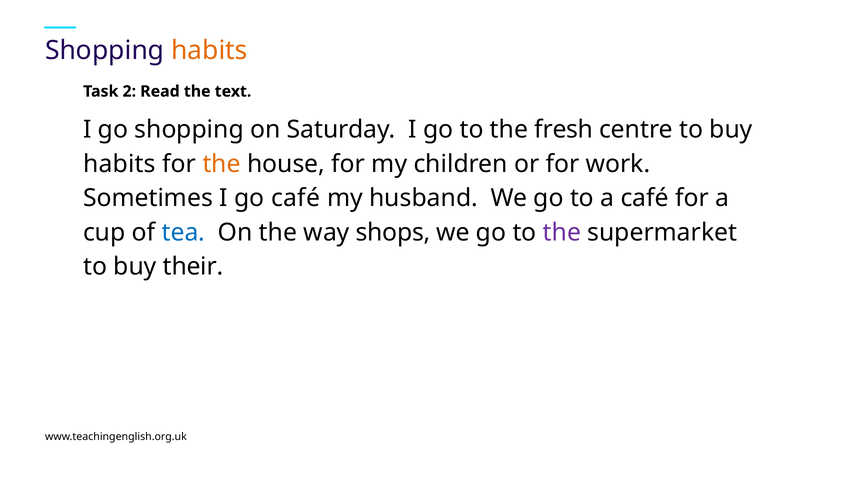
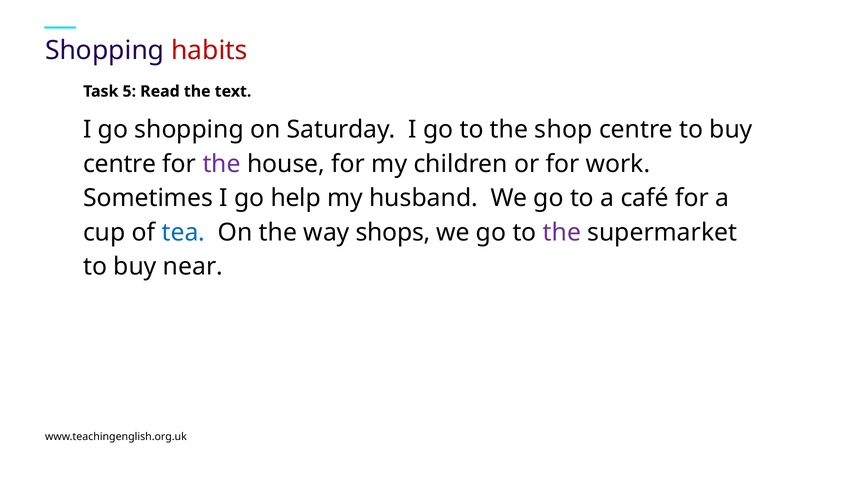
habits at (209, 50) colour: orange -> red
2: 2 -> 5
fresh: fresh -> shop
habits at (119, 164): habits -> centre
the at (222, 164) colour: orange -> purple
go café: café -> help
their: their -> near
